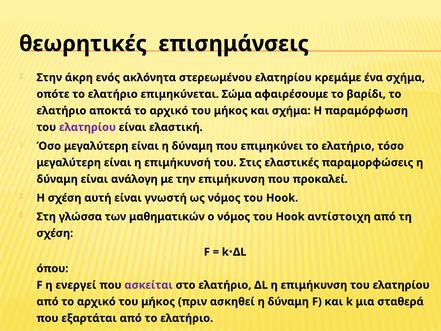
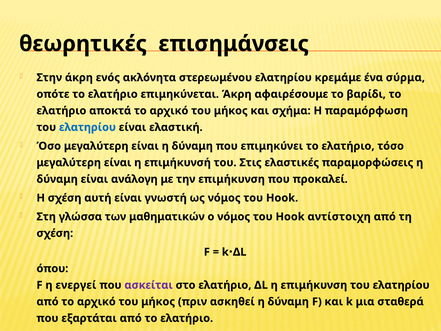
ένα σχήμα: σχήμα -> σύρμα
επιμηκύνεται Σώμα: Σώμα -> Άκρη
ελατηρίου at (87, 127) colour: purple -> blue
